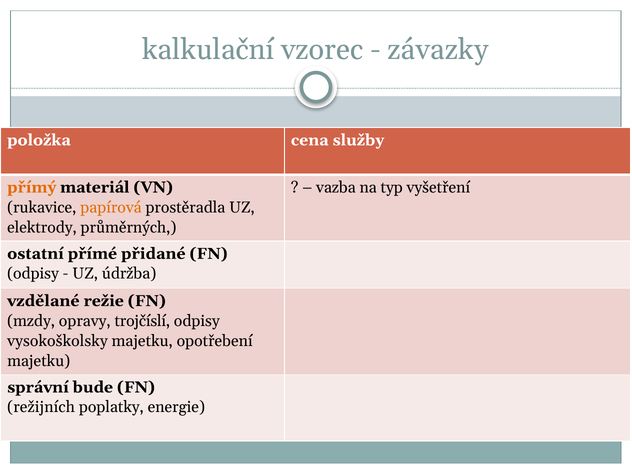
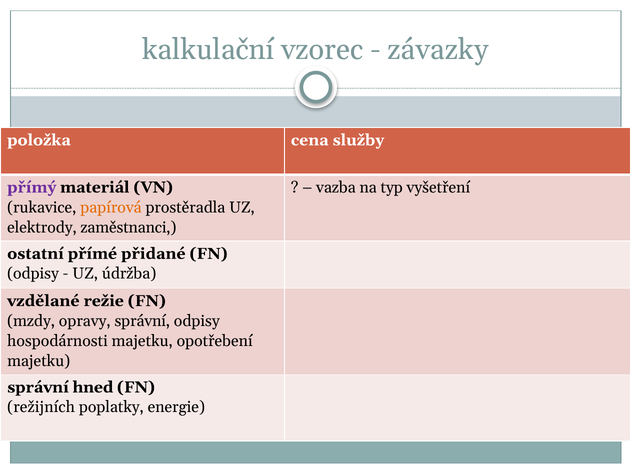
přímý colour: orange -> purple
průměrných: průměrných -> zaměstnanci
opravy trojčíslí: trojčíslí -> správní
vysokoškolsky: vysokoškolsky -> hospodárnosti
bude: bude -> hned
